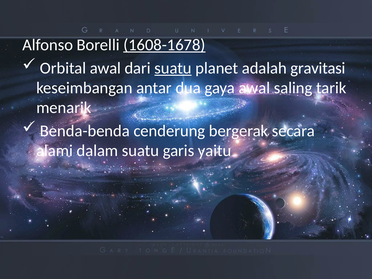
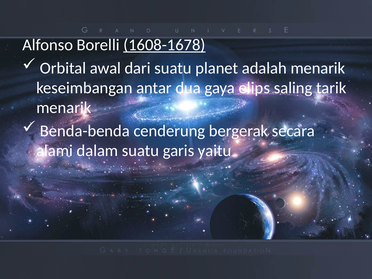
suatu at (173, 68) underline: present -> none
adalah gravitasi: gravitasi -> menarik
gaya awal: awal -> elips
